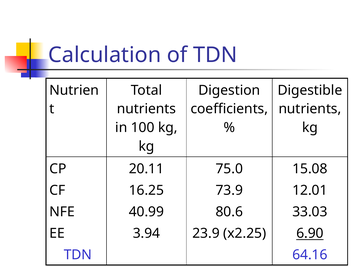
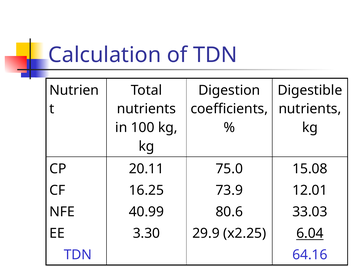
3.94: 3.94 -> 3.30
23.9: 23.9 -> 29.9
6.90: 6.90 -> 6.04
